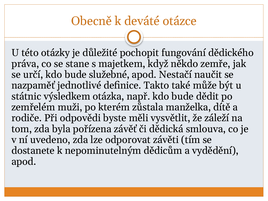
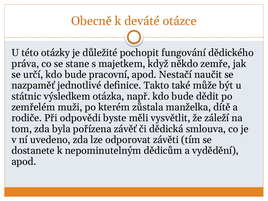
služebné: služebné -> pracovní
